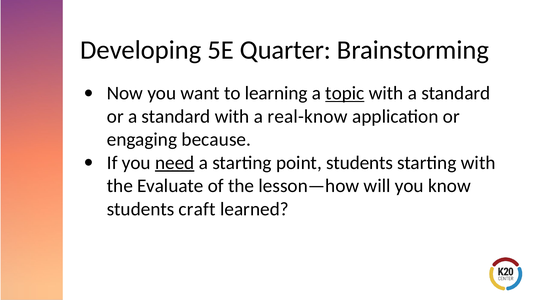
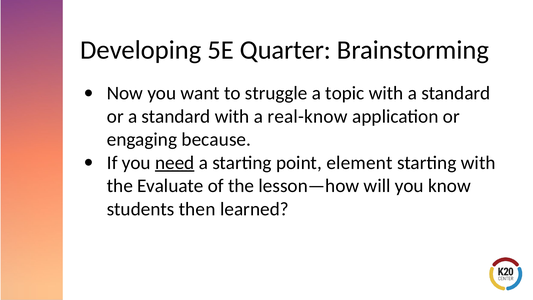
learning: learning -> struggle
topic underline: present -> none
point students: students -> element
craft: craft -> then
